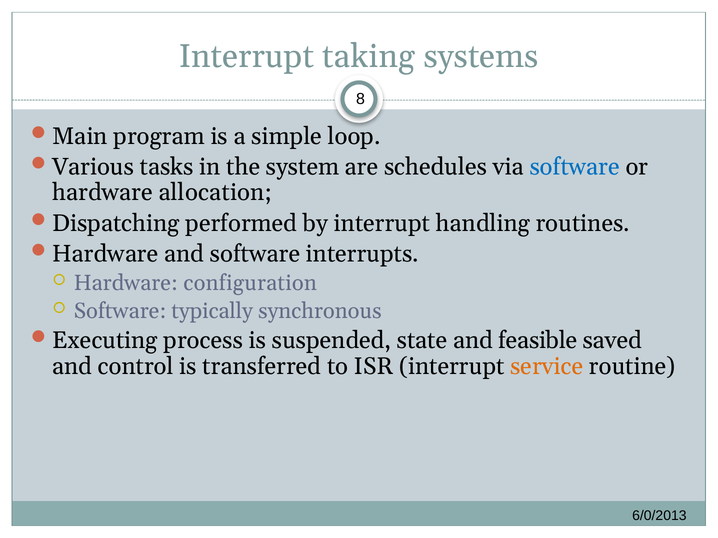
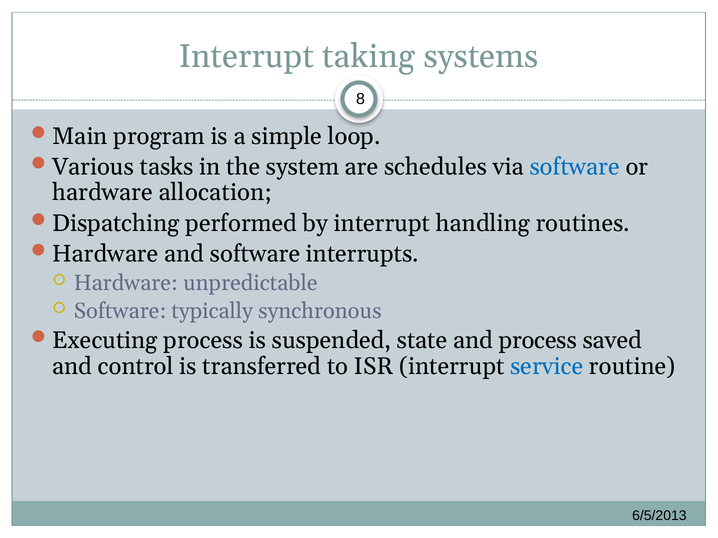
configuration: configuration -> unpredictable
and feasible: feasible -> process
service colour: orange -> blue
6/0/2013: 6/0/2013 -> 6/5/2013
